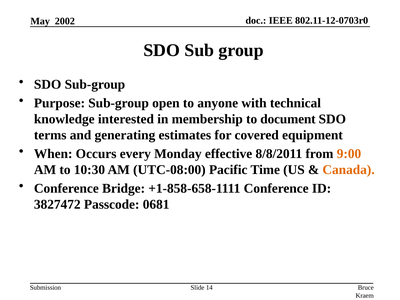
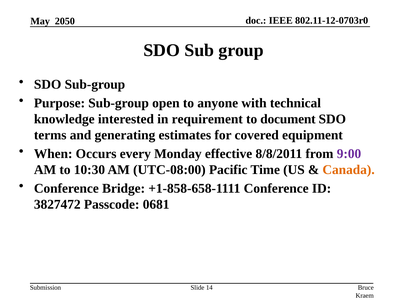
2002: 2002 -> 2050
membership: membership -> requirement
9:00 colour: orange -> purple
